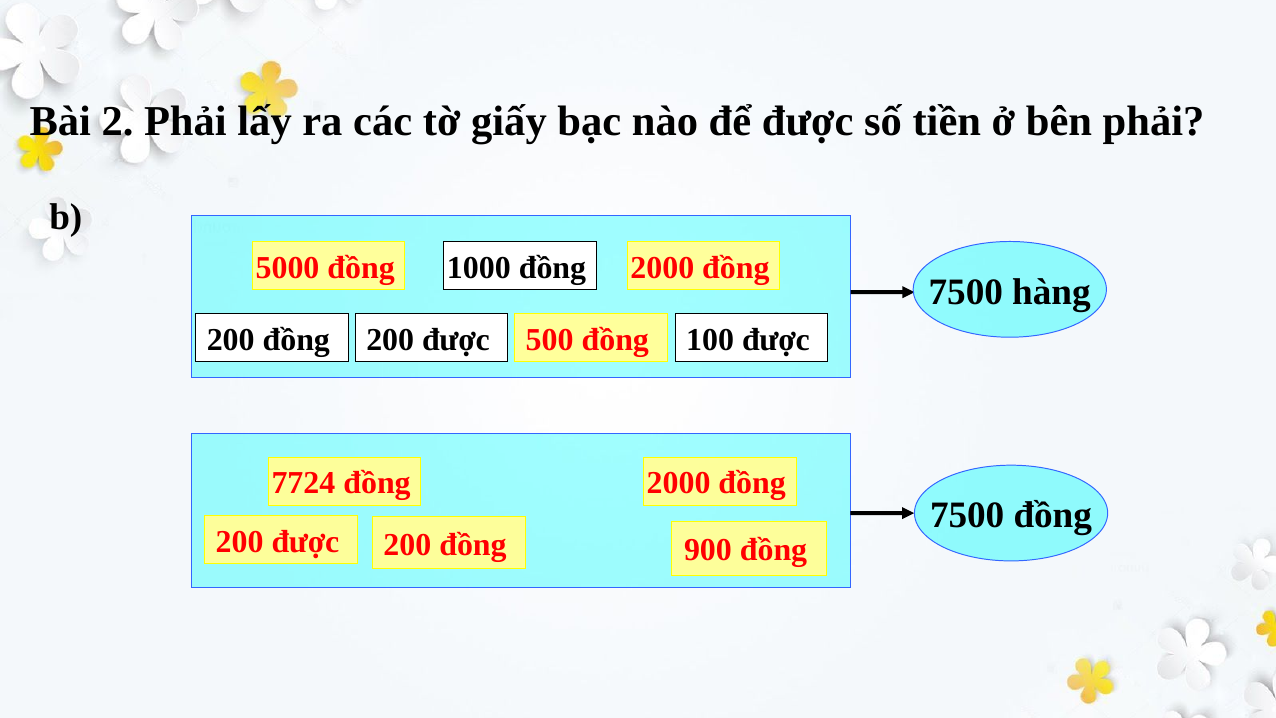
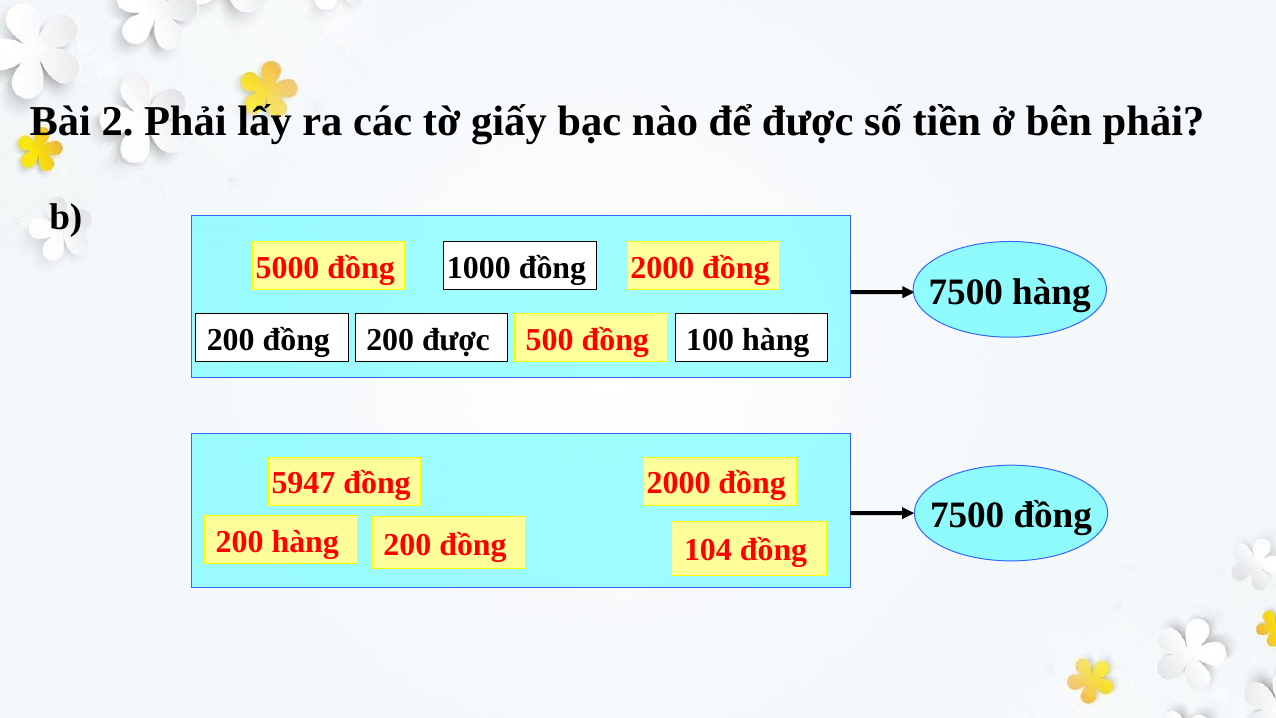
100 được: được -> hàng
7724: 7724 -> 5947
được at (305, 542): được -> hàng
900: 900 -> 104
